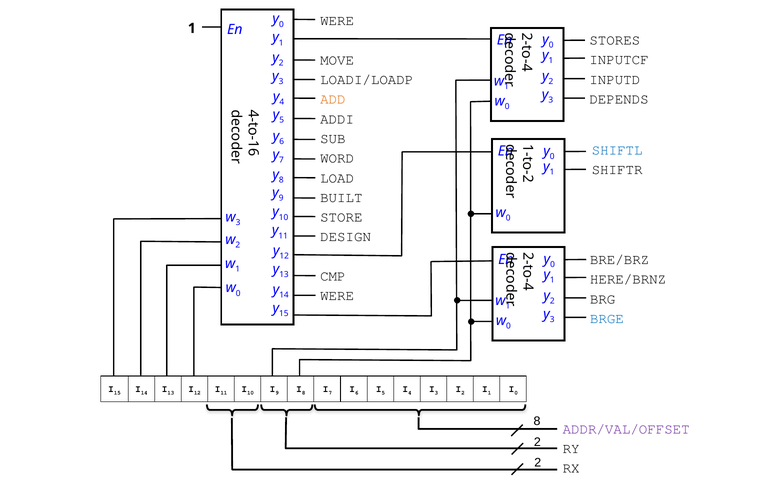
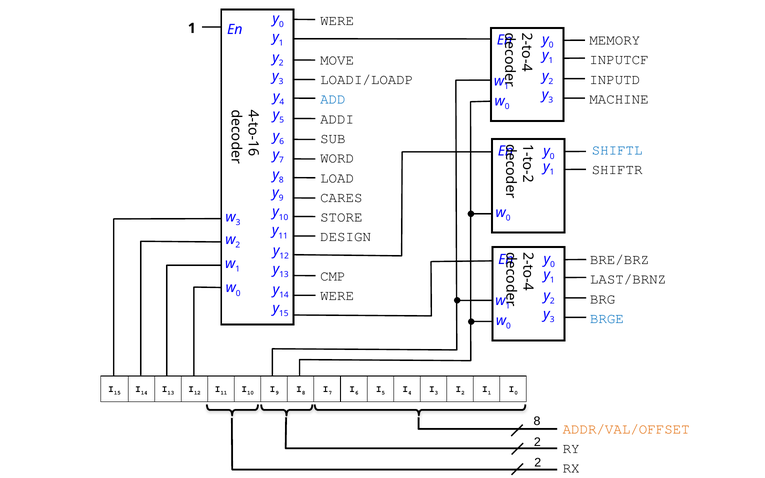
STORES: STORES -> MEMORY
DEPENDS: DEPENDS -> MACHINE
ADD colour: orange -> blue
BUILT: BUILT -> CARES
HERE/BRNZ: HERE/BRNZ -> LAST/BRNZ
ADDR/VAL/OFFSET colour: purple -> orange
